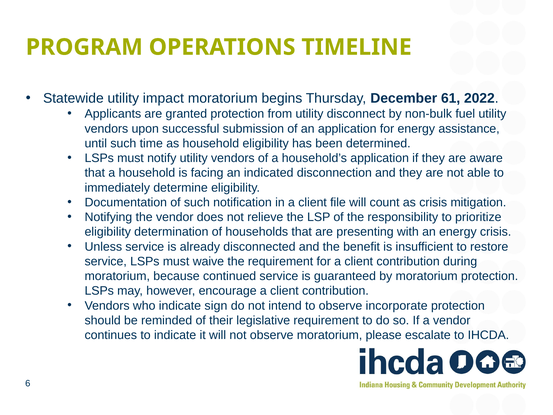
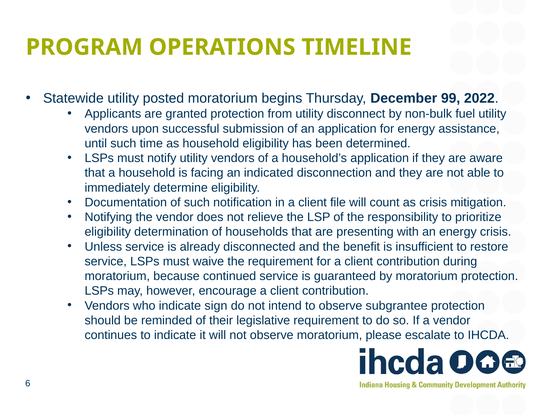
impact: impact -> posted
61: 61 -> 99
incorporate: incorporate -> subgrantee
